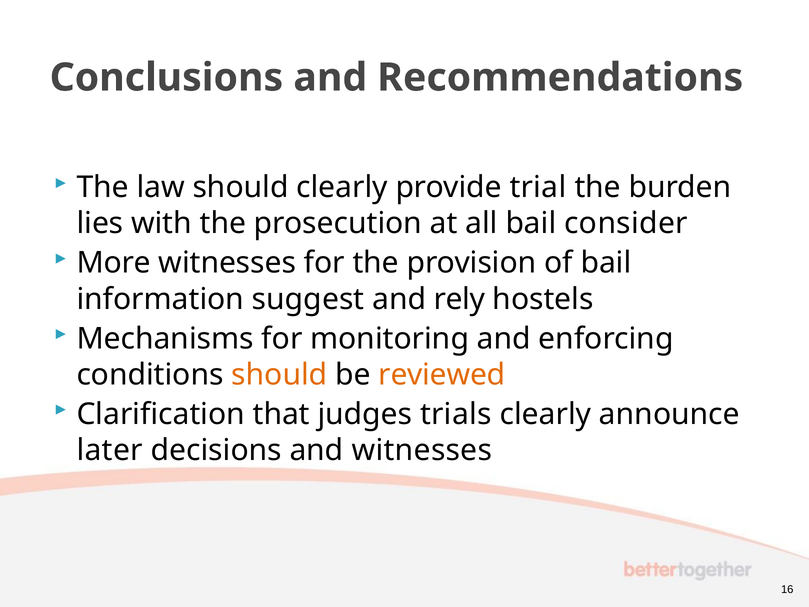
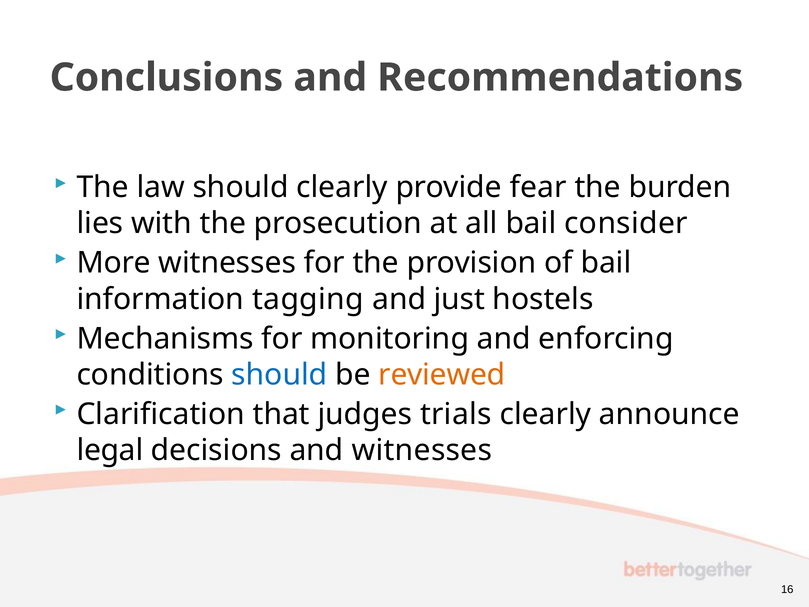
trial: trial -> fear
suggest: suggest -> tagging
rely: rely -> just
should at (279, 375) colour: orange -> blue
later: later -> legal
